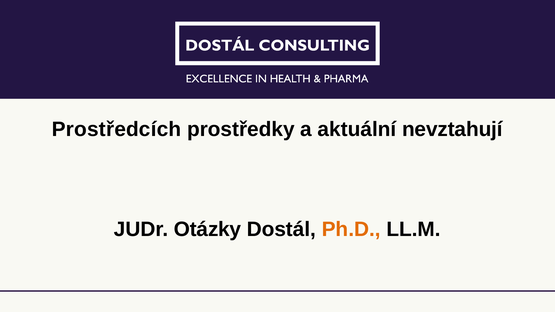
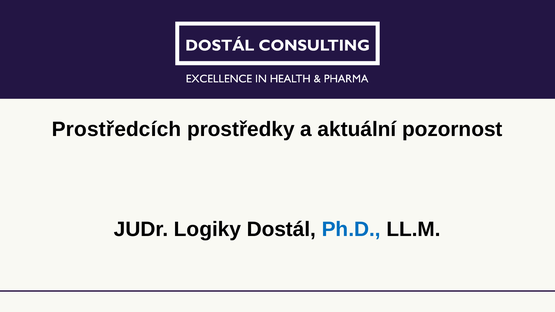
nevztahují: nevztahují -> pozornost
Otázky: Otázky -> Logiky
Ph.D colour: orange -> blue
